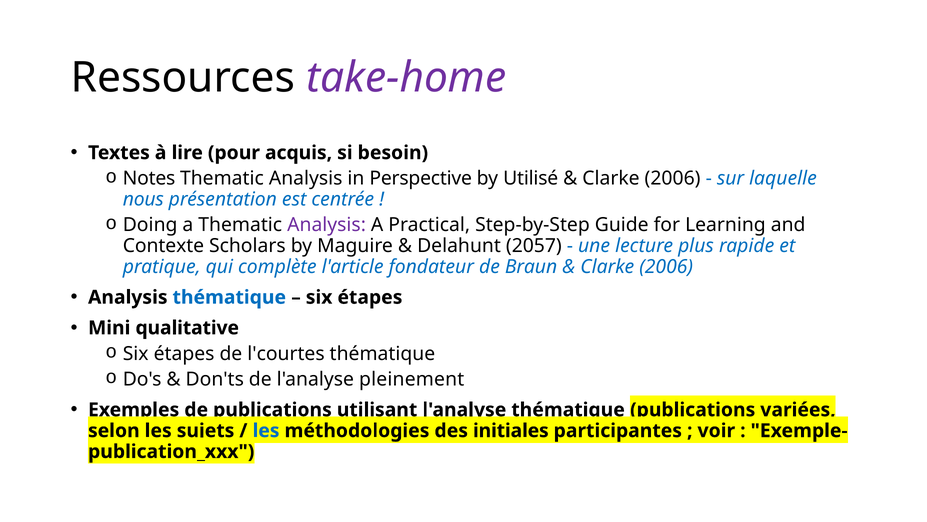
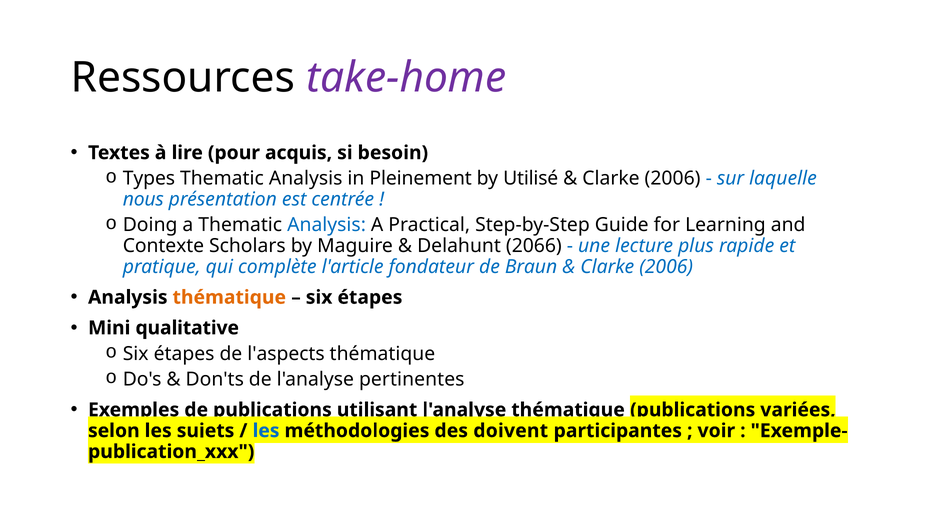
Notes: Notes -> Types
Perspective: Perspective -> Pleinement
Analysis at (327, 225) colour: purple -> blue
2057: 2057 -> 2066
thématique at (229, 297) colour: blue -> orange
l'courtes: l'courtes -> l'aspects
pleinement: pleinement -> pertinentes
initiales: initiales -> doivent
